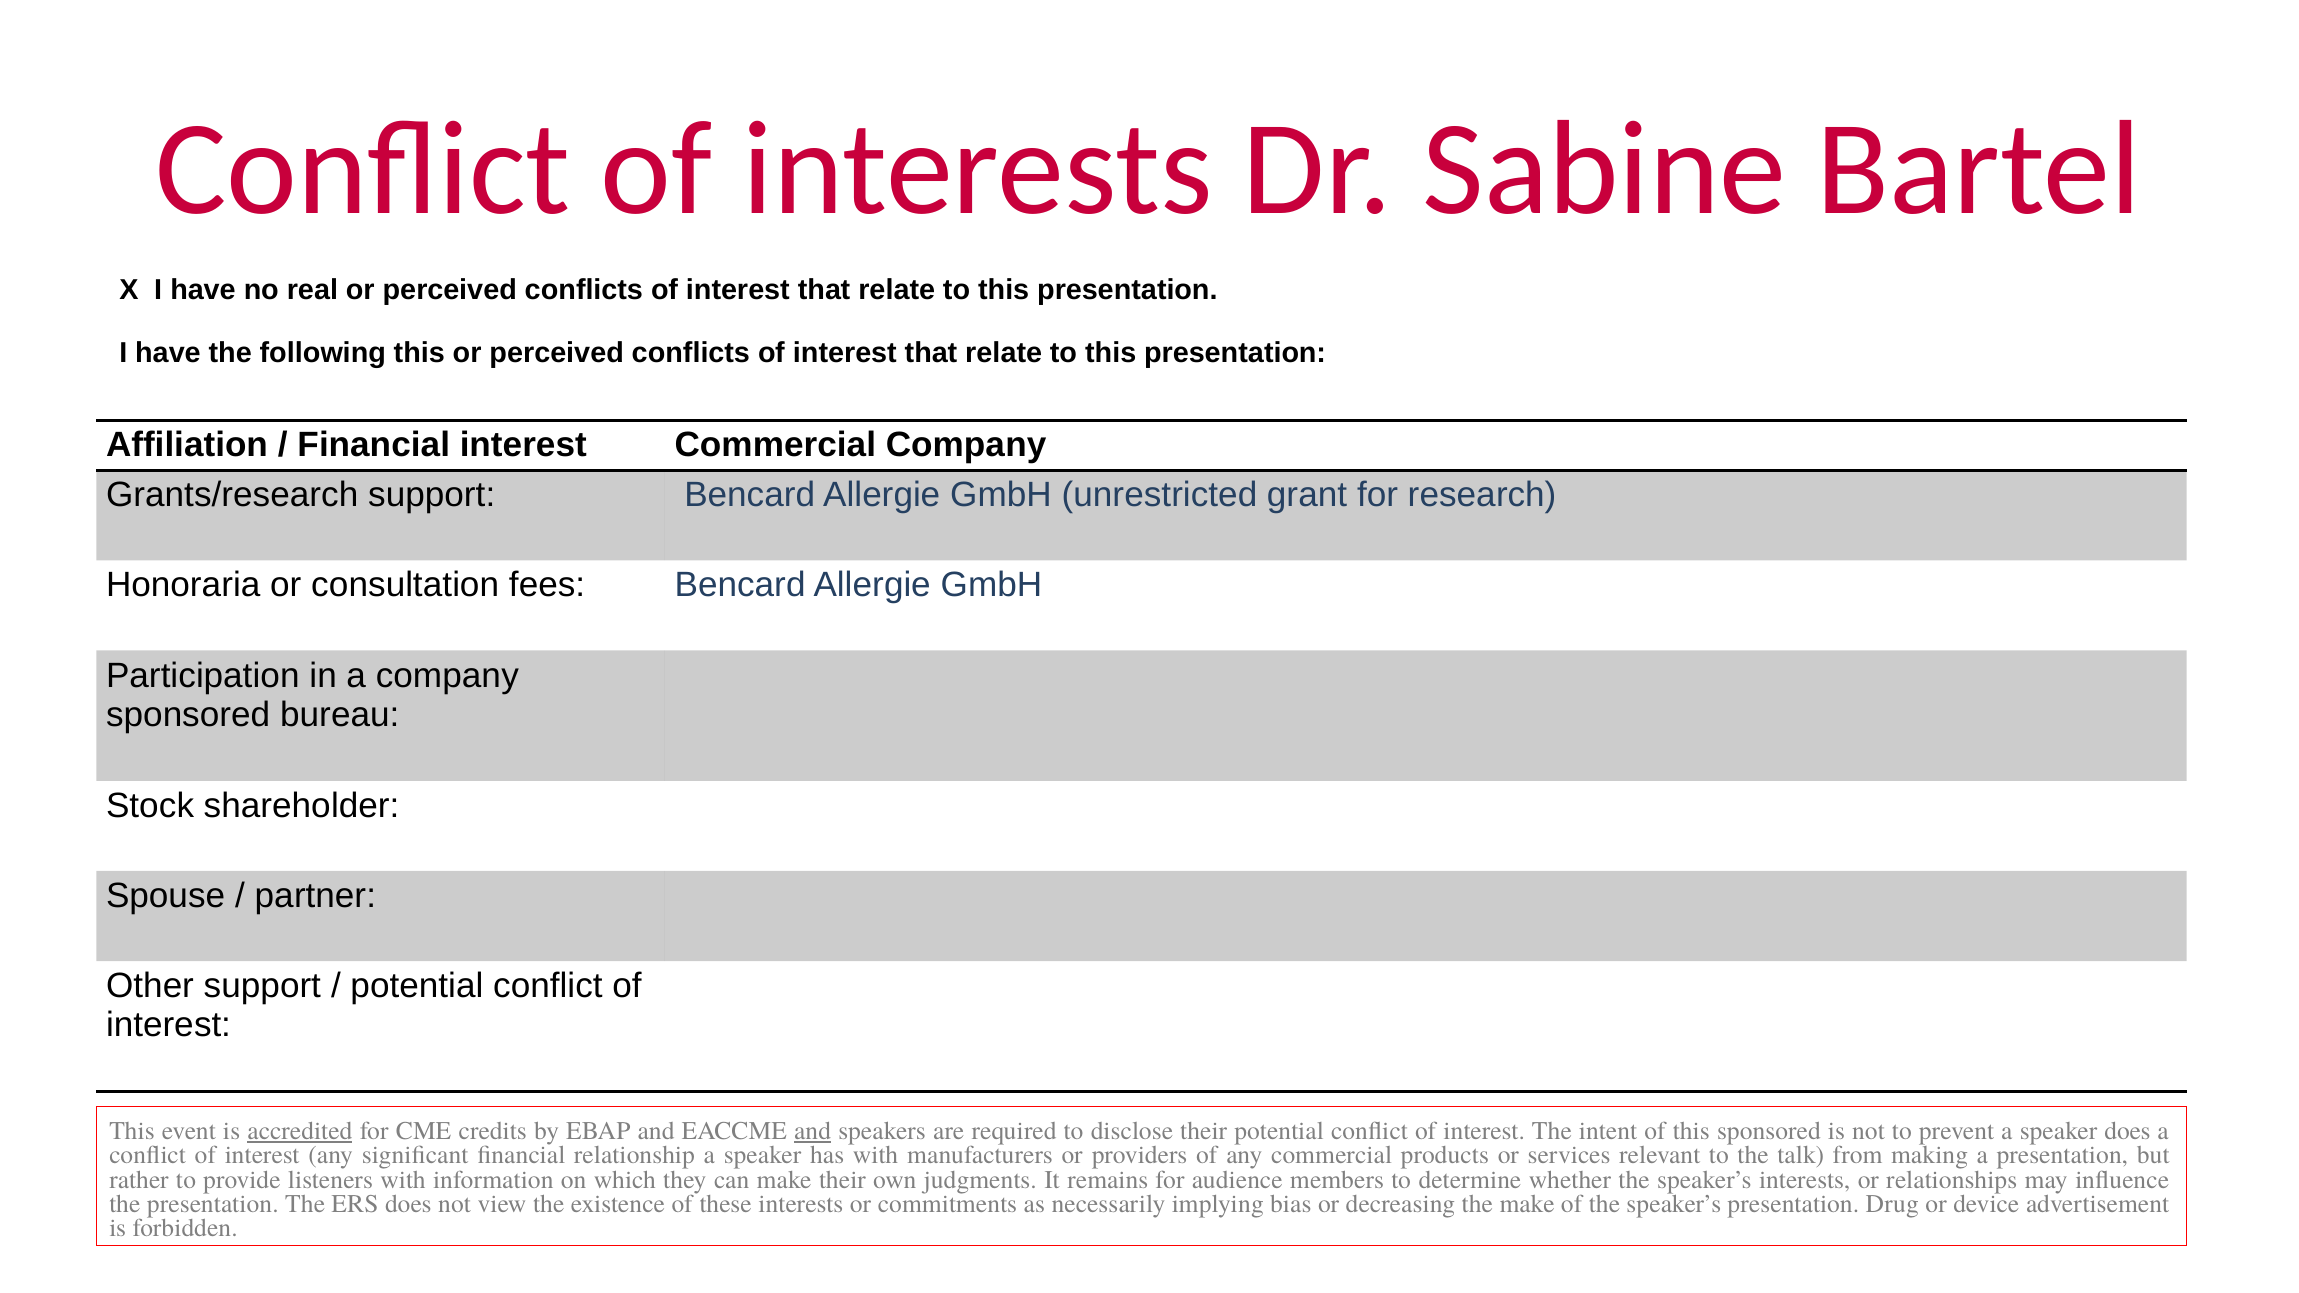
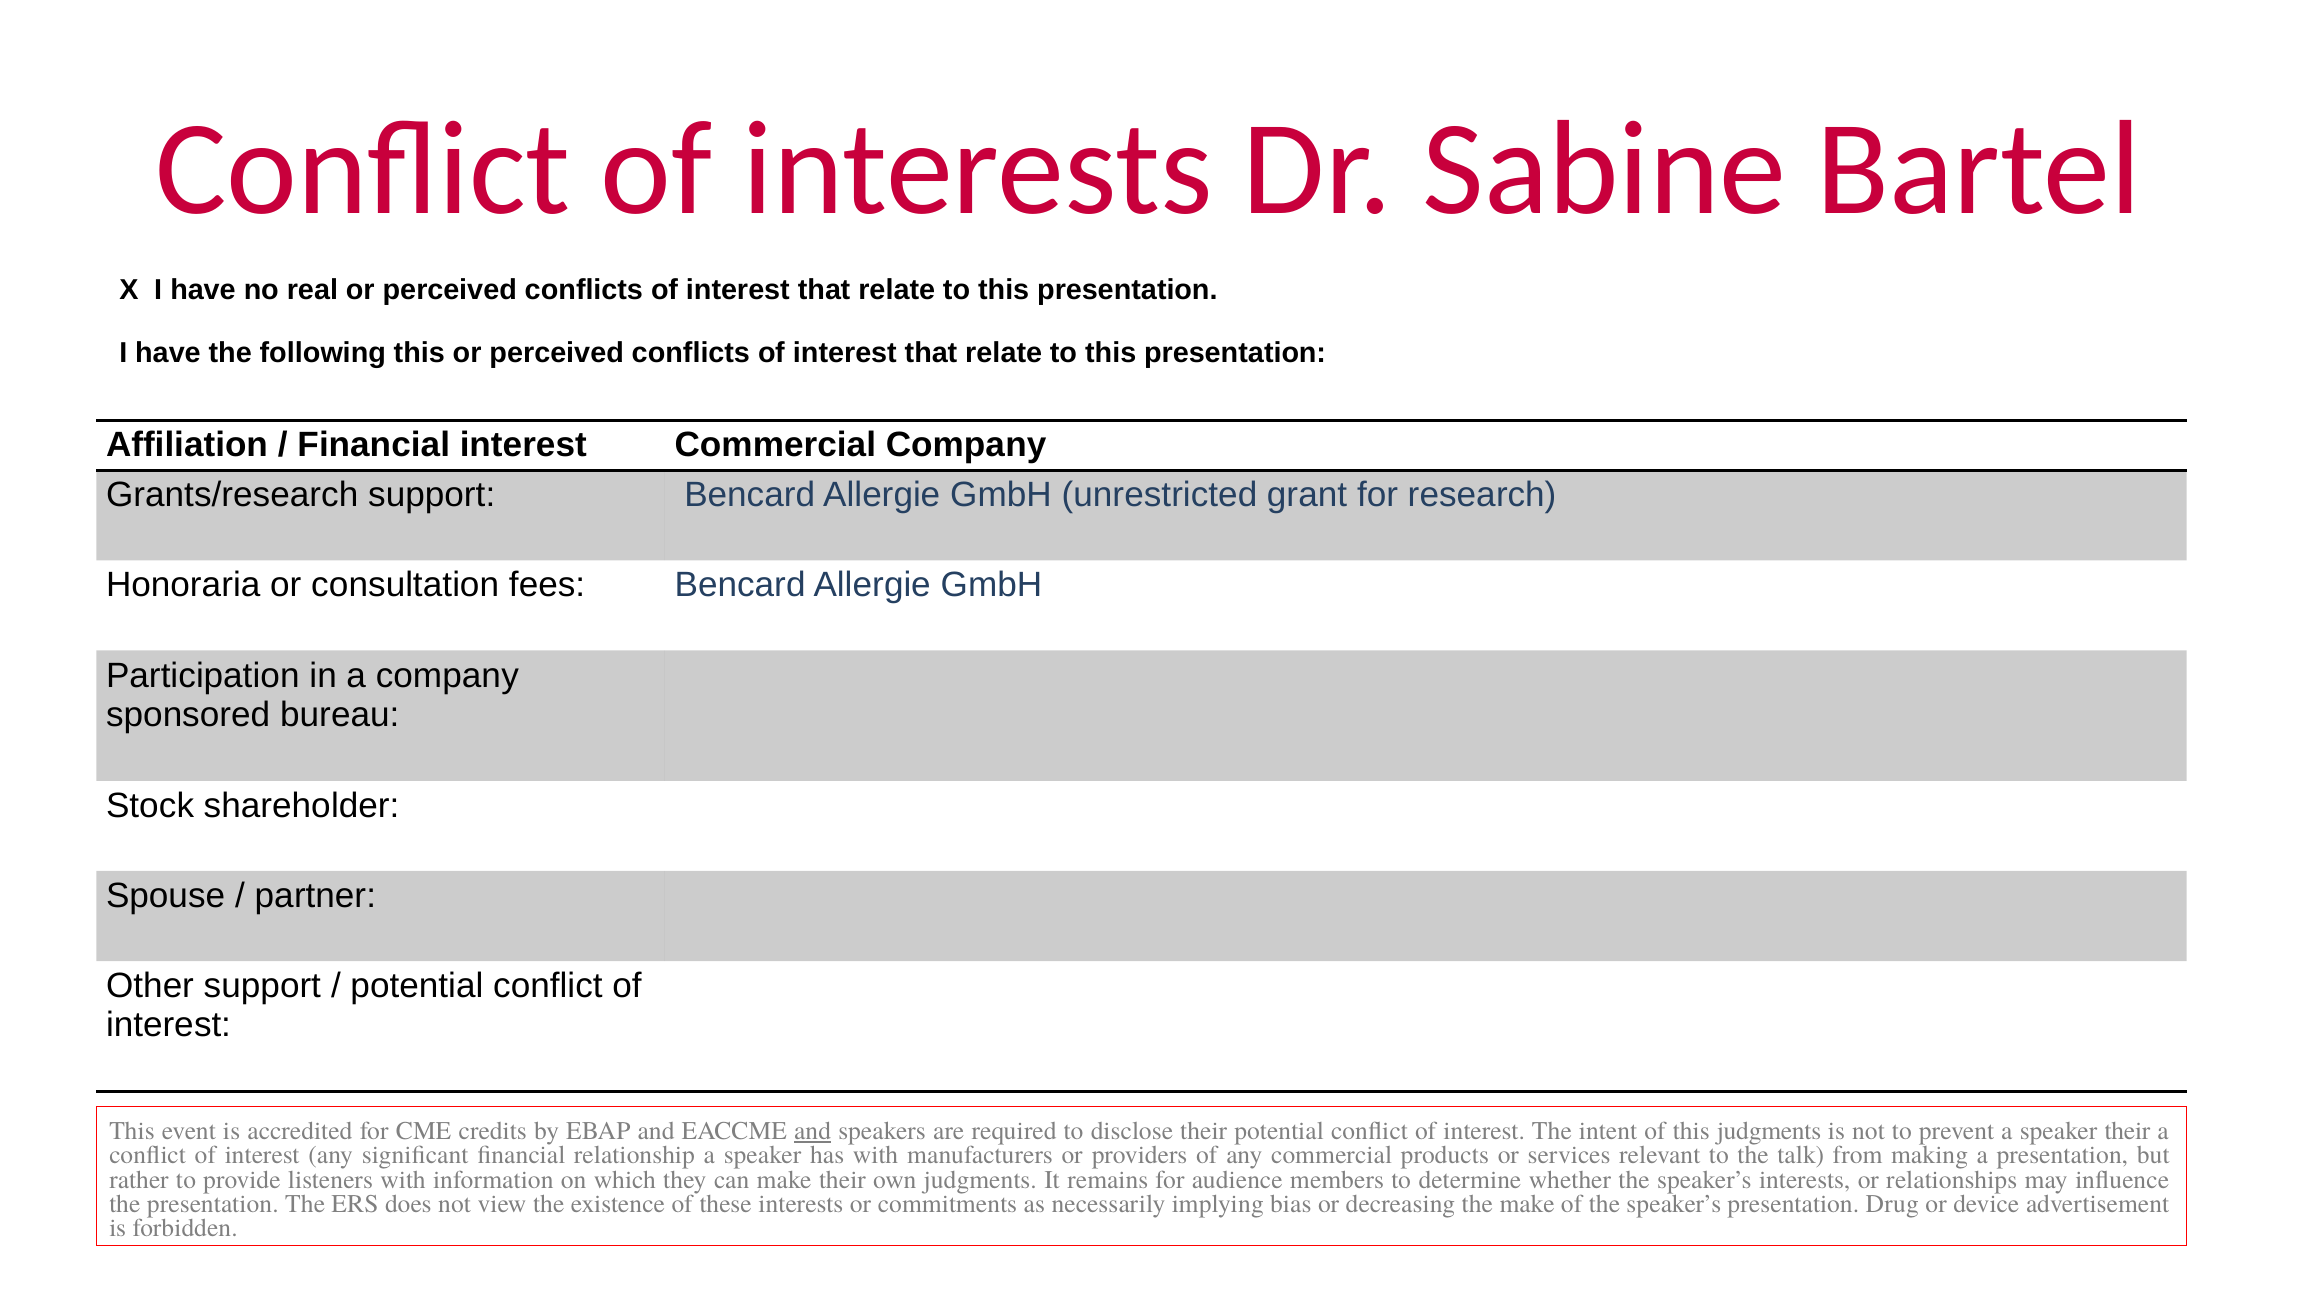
accredited underline: present -> none
this sponsored: sponsored -> judgments
speaker does: does -> their
